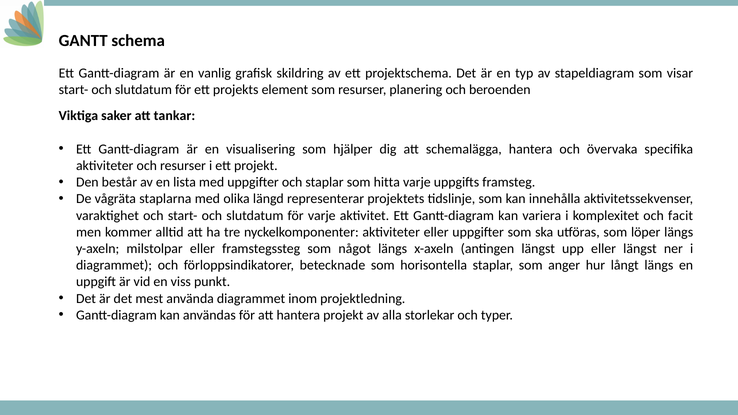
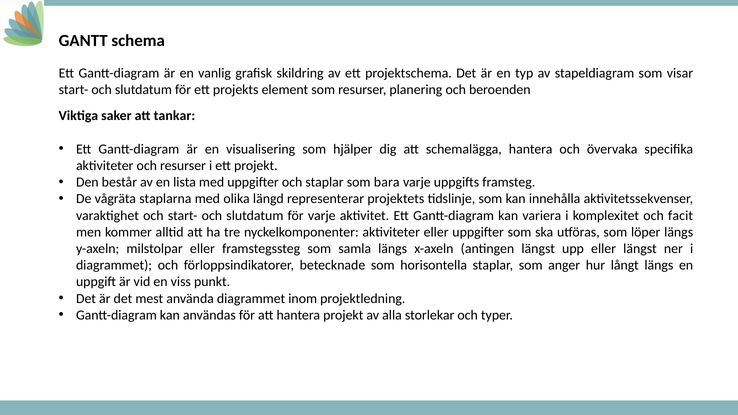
hitta: hitta -> bara
något: något -> samla
